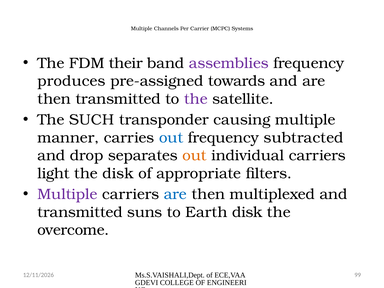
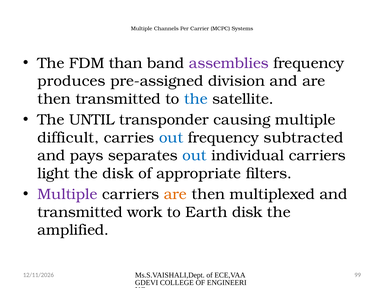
their: their -> than
towards: towards -> division
the at (196, 99) colour: purple -> blue
SUCH: SUCH -> UNTIL
manner: manner -> difficult
drop: drop -> pays
out at (195, 156) colour: orange -> blue
are at (175, 194) colour: blue -> orange
suns: suns -> work
overcome: overcome -> amplified
